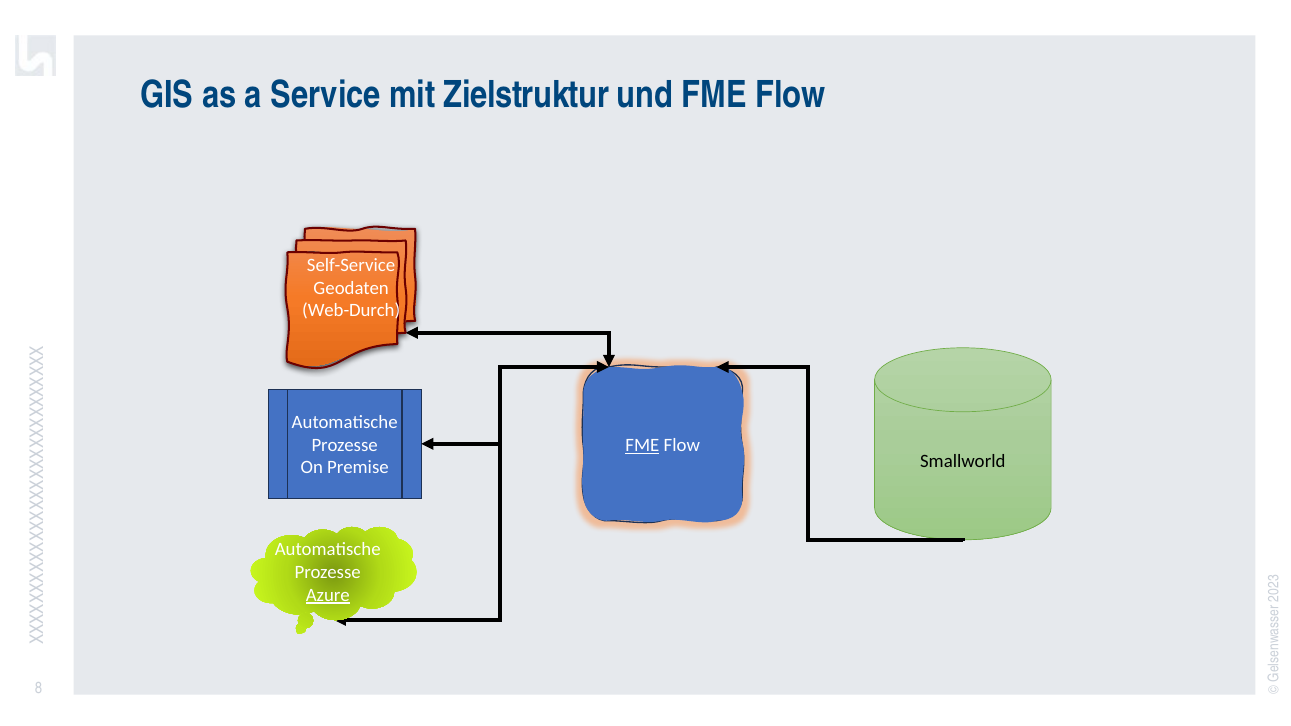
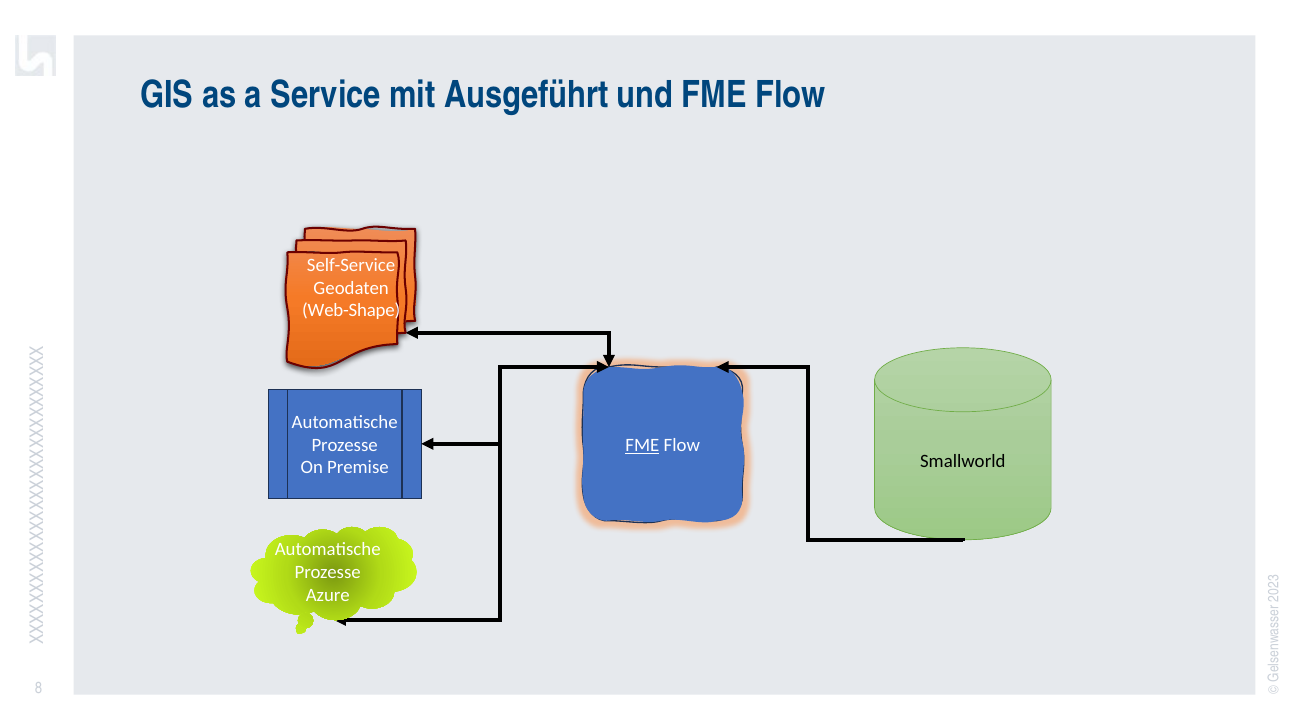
Zielstruktur: Zielstruktur -> Ausgeführt
Web-Durch: Web-Durch -> Web-Shape
Azure underline: present -> none
